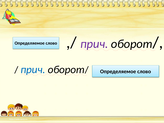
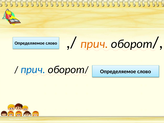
прич at (94, 44) colour: purple -> orange
